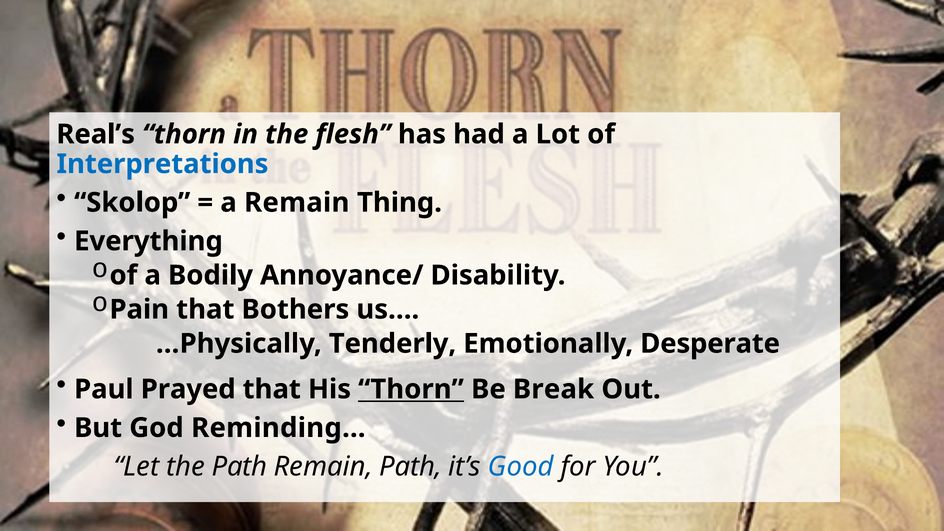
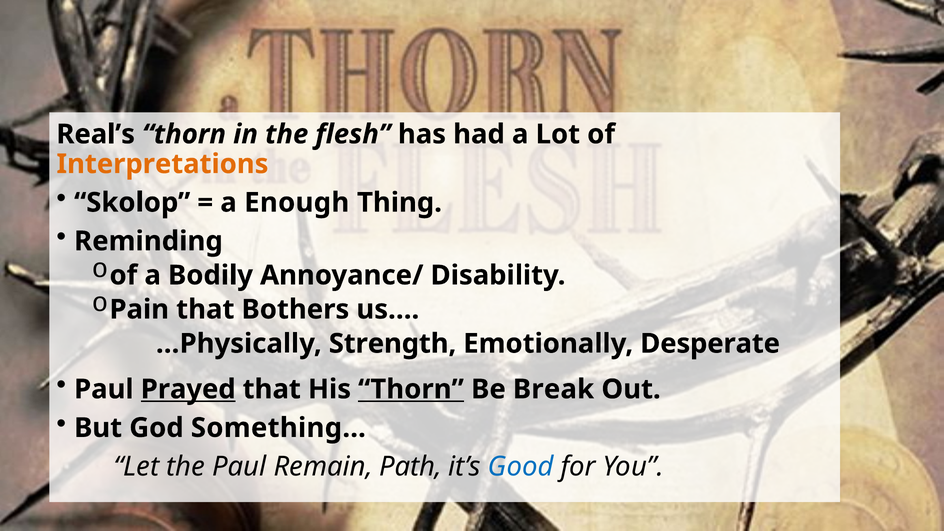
Interpretations colour: blue -> orange
a Remain: Remain -> Enough
Everything: Everything -> Reminding
Tenderly: Tenderly -> Strength
Prayed underline: none -> present
Reminding…: Reminding… -> Something…
the Path: Path -> Paul
